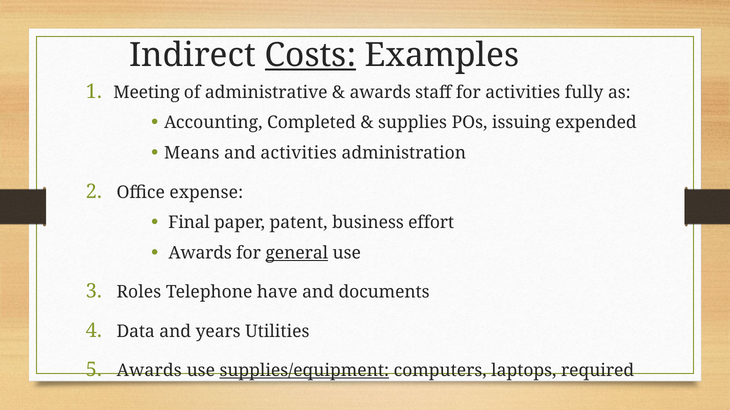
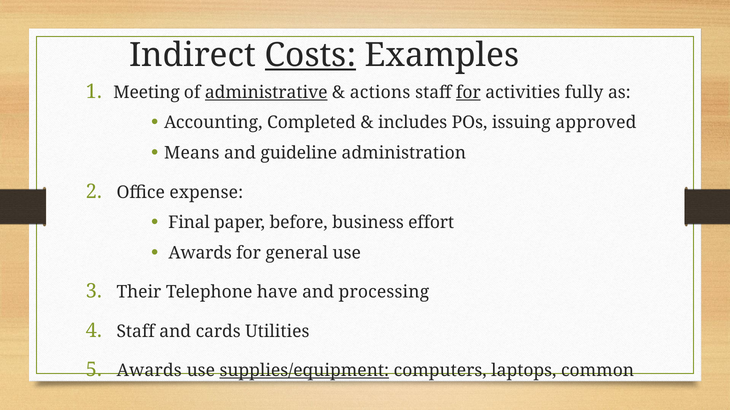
administrative underline: none -> present
awards at (380, 92): awards -> actions
for at (468, 92) underline: none -> present
supplies: supplies -> includes
expended: expended -> approved
and activities: activities -> guideline
patent: patent -> before
general underline: present -> none
Roles: Roles -> Their
documents: documents -> processing
Data at (136, 332): Data -> Staff
years: years -> cards
required: required -> common
